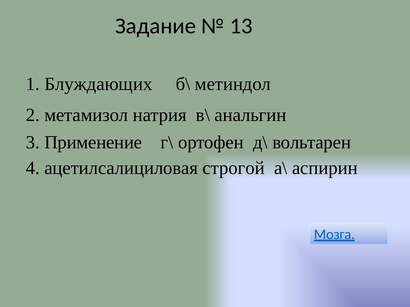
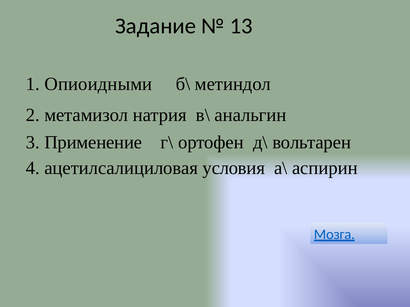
Блуждающих: Блуждающих -> Опиоидными
строгой: строгой -> условия
